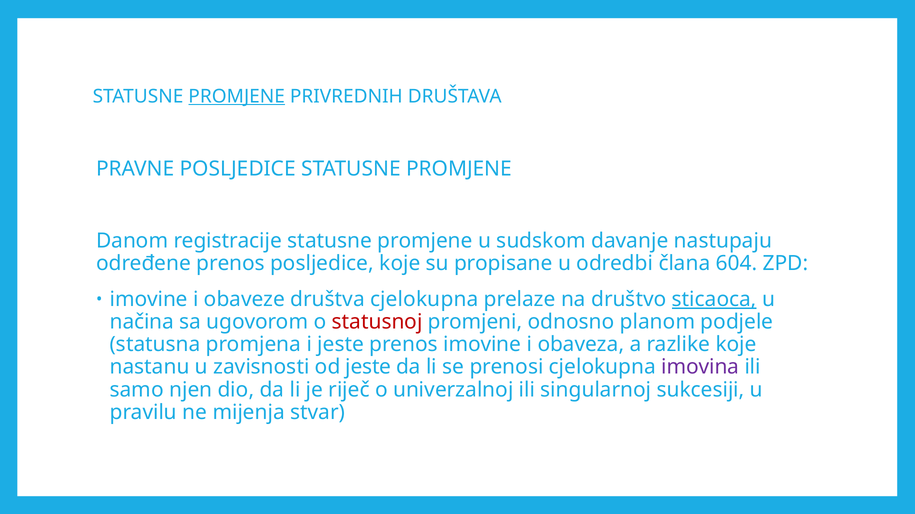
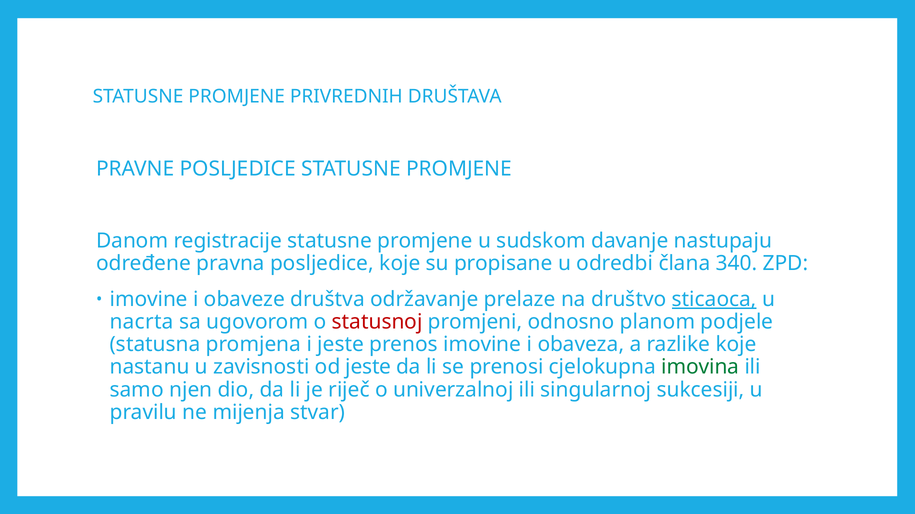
PROMJENE at (237, 97) underline: present -> none
određene prenos: prenos -> pravna
604: 604 -> 340
društva cjelokupna: cjelokupna -> održavanje
načina: načina -> nacrta
imovina colour: purple -> green
